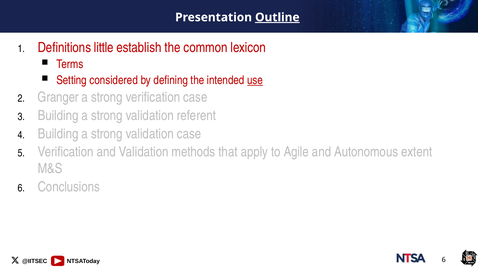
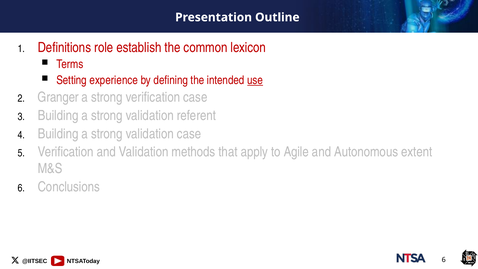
Outline underline: present -> none
little: little -> role
considered: considered -> experience
